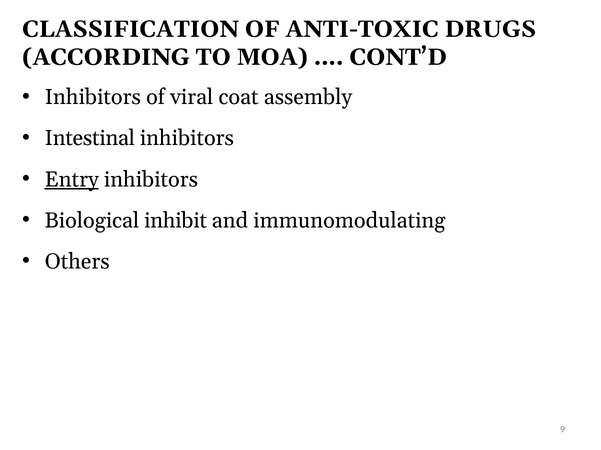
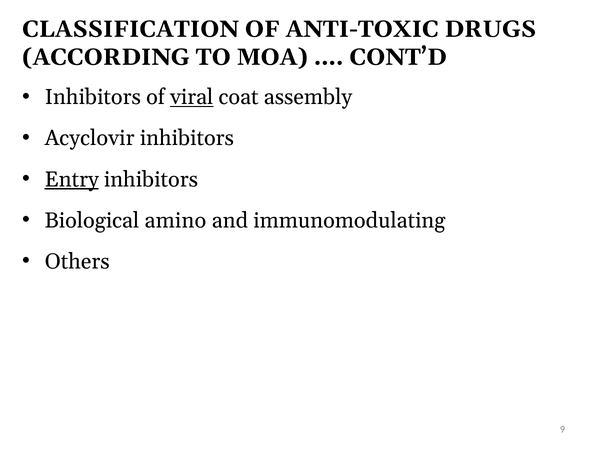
viral underline: none -> present
Intestinal: Intestinal -> Acyclovir
inhibit: inhibit -> amino
